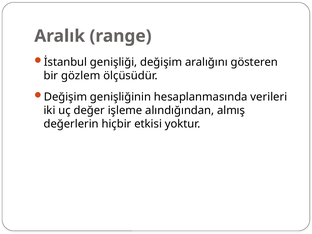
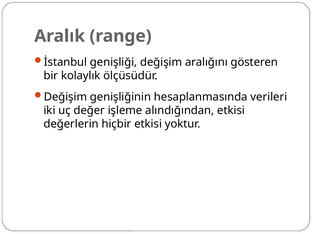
gözlem: gözlem -> kolaylık
alındığından almış: almış -> etkisi
